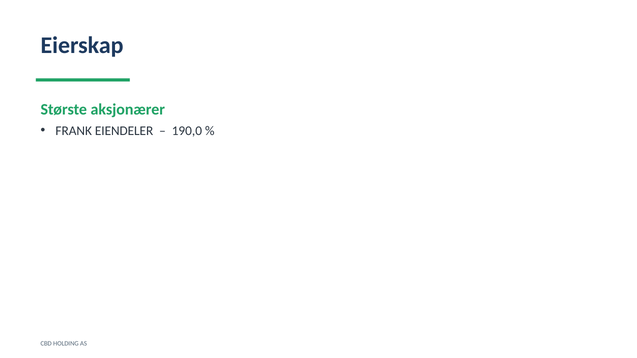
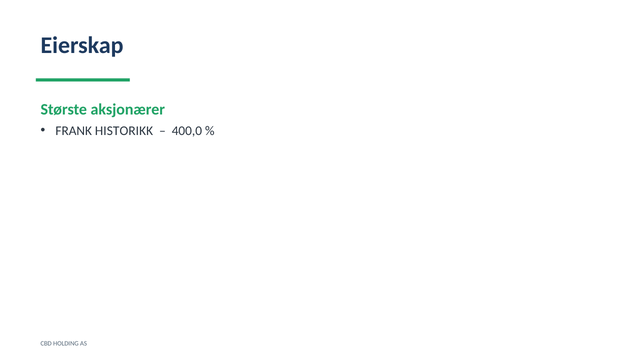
EIENDELER: EIENDELER -> HISTORIKK
190,0: 190,0 -> 400,0
